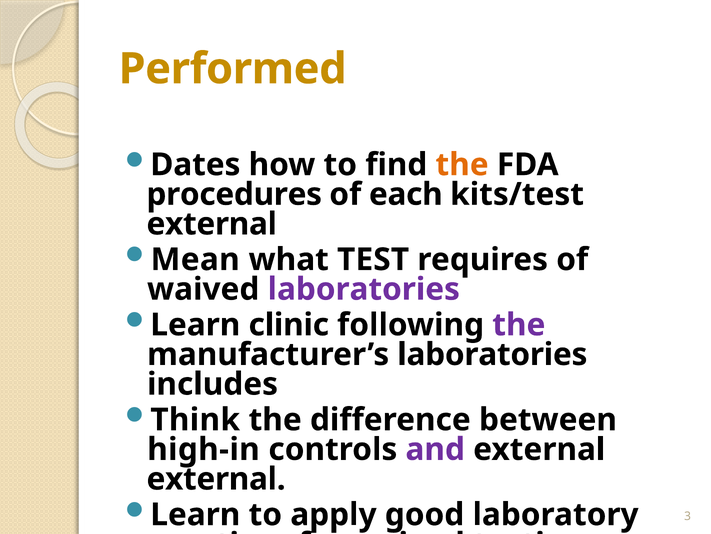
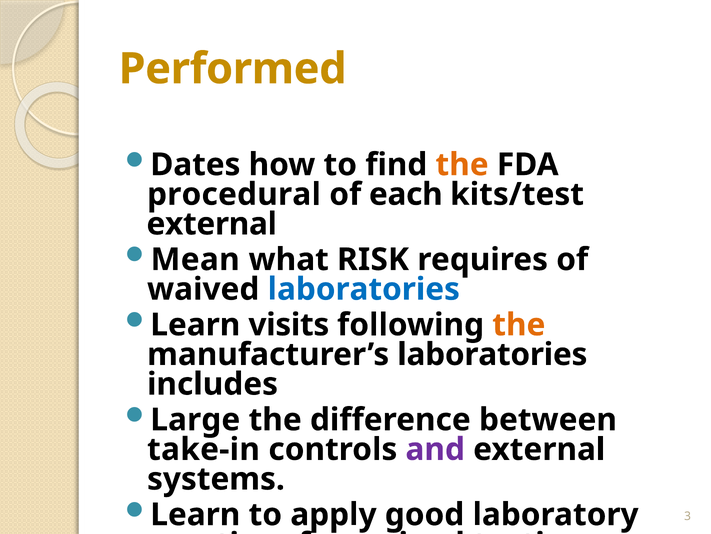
procedures: procedures -> procedural
TEST: TEST -> RISK
laboratories at (364, 289) colour: purple -> blue
clinic: clinic -> visits
the at (519, 324) colour: purple -> orange
Think: Think -> Large
high-in: high-in -> take-in
external at (216, 478): external -> systems
